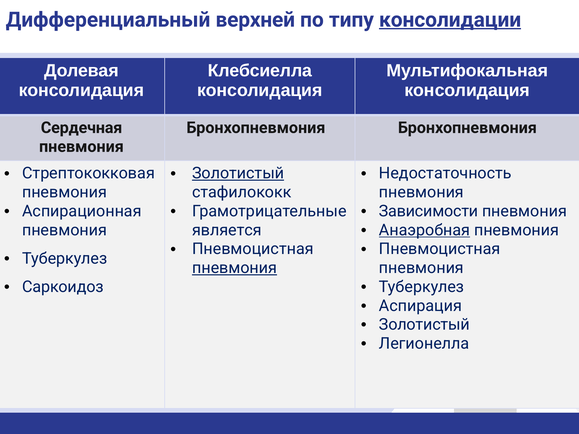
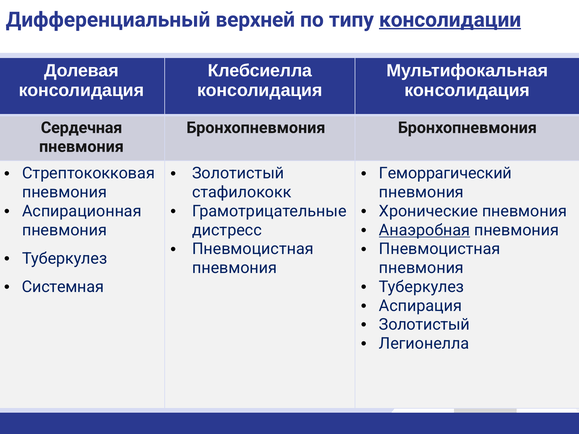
Золотистый at (238, 173) underline: present -> none
Недостаточность: Недостаточность -> Геморрагический
Зависимости: Зависимости -> Хронические
является: является -> дистресс
пневмония at (235, 268) underline: present -> none
Саркоидоз: Саркоидоз -> Системная
